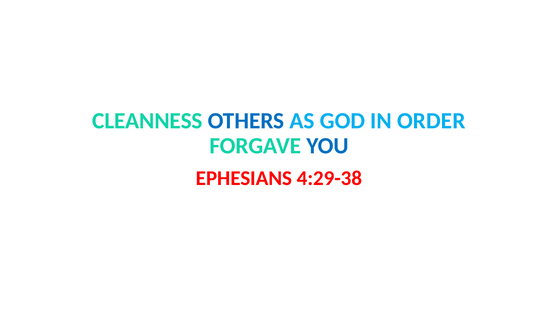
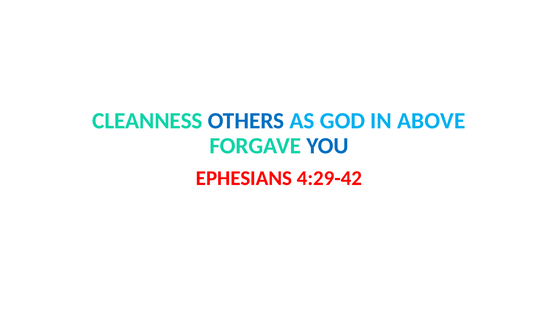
ORDER: ORDER -> ABOVE
4:29-38: 4:29-38 -> 4:29-42
